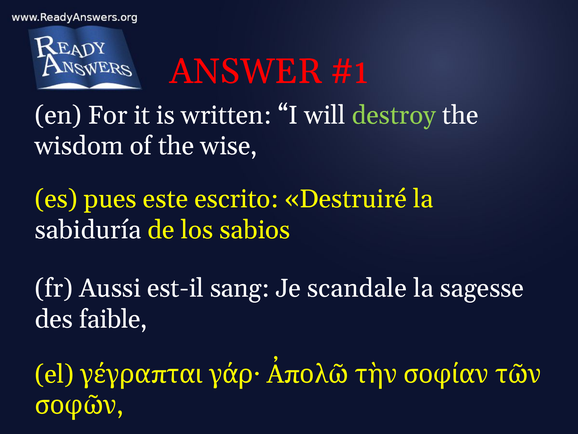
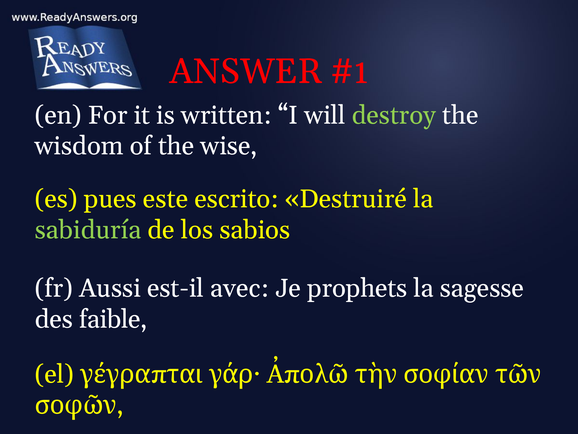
sabiduría colour: white -> light green
sang: sang -> avec
scandale: scandale -> prophets
